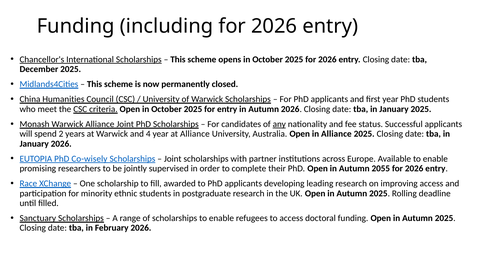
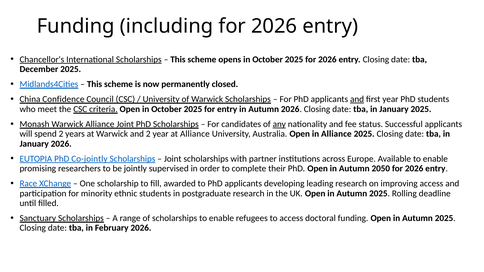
Humanities: Humanities -> Confidence
and at (357, 99) underline: none -> present
and 4: 4 -> 2
Co-wisely: Co-wisely -> Co-jointly
2055: 2055 -> 2050
